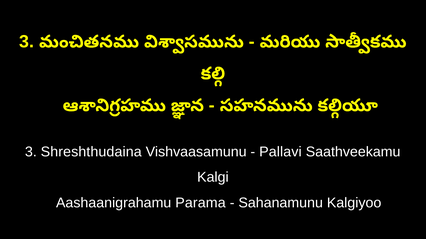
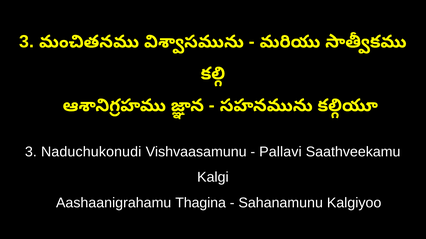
Shreshthudaina: Shreshthudaina -> Naduchukonudi
Parama: Parama -> Thagina
